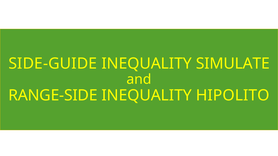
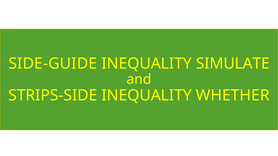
RANGE-SIDE: RANGE-SIDE -> STRIPS-SIDE
HIPOLITO: HIPOLITO -> WHETHER
